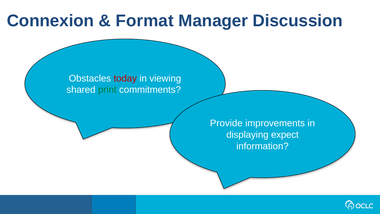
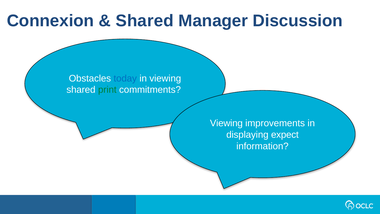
Format at (145, 21): Format -> Shared
today colour: red -> blue
Provide at (226, 123): Provide -> Viewing
